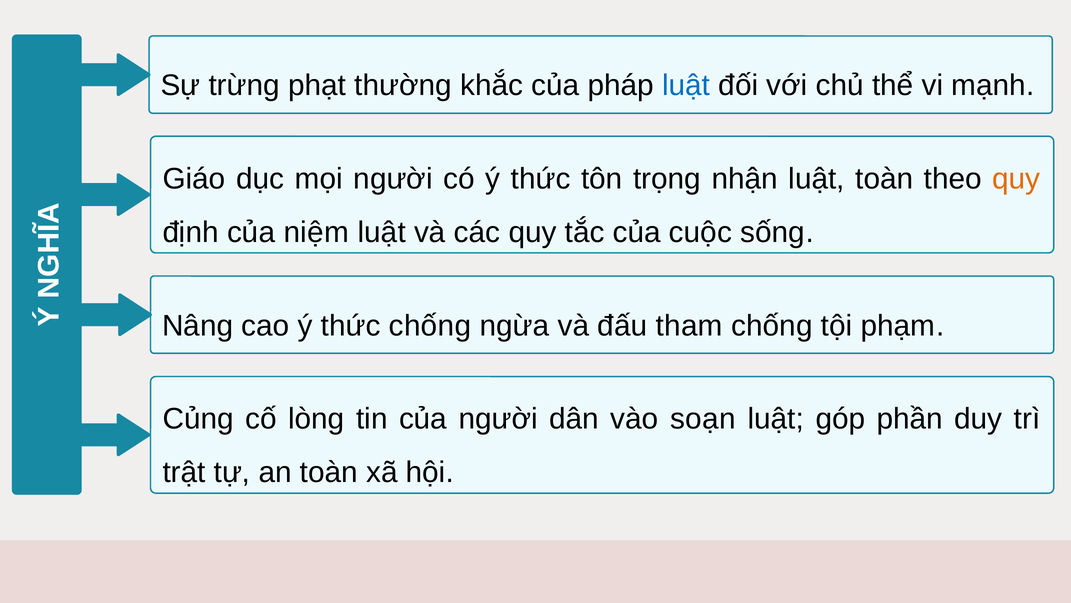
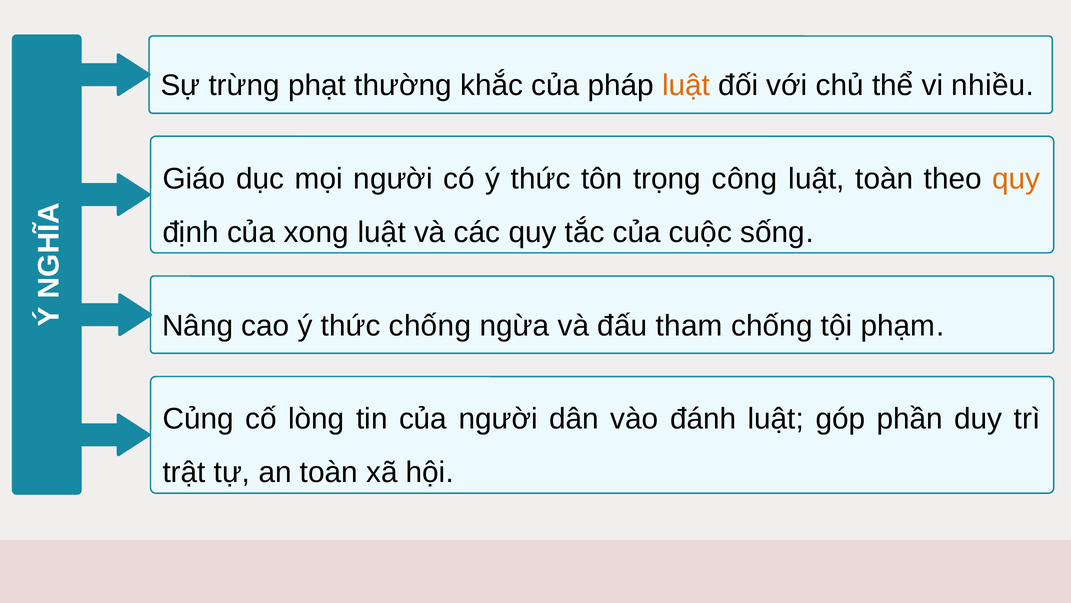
luật at (686, 86) colour: blue -> orange
mạnh: mạnh -> nhiều
nhận: nhận -> công
niệm: niệm -> xong
soạn: soạn -> đánh
